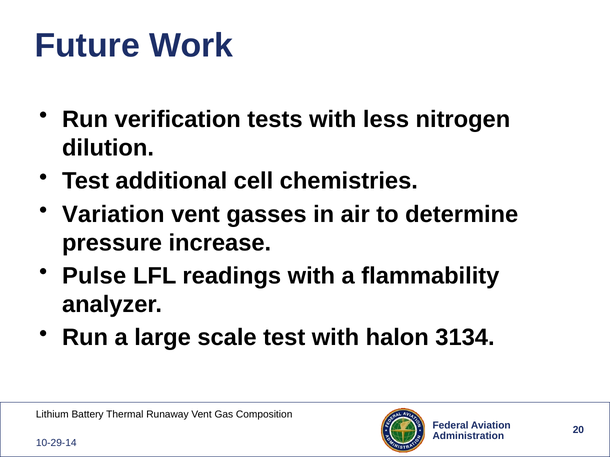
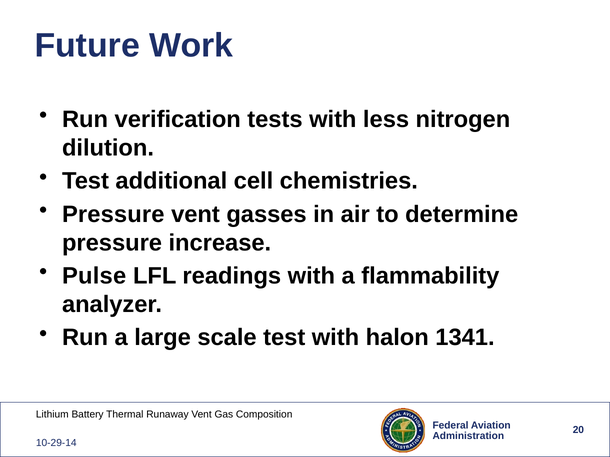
Variation at (113, 215): Variation -> Pressure
3134: 3134 -> 1341
